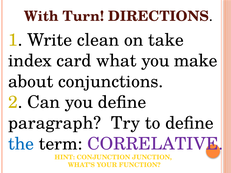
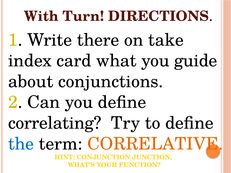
clean: clean -> there
make: make -> guide
paragraph: paragraph -> correlating
CORRELATIVE colour: purple -> orange
